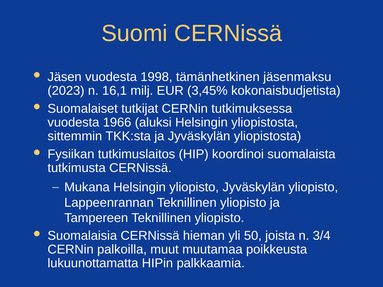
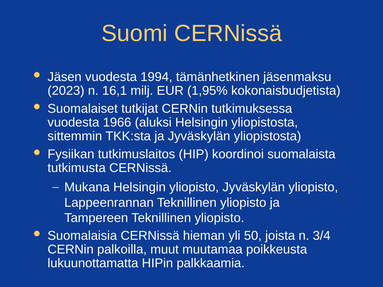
1998: 1998 -> 1994
3,45%: 3,45% -> 1,95%
